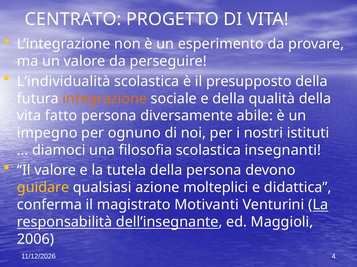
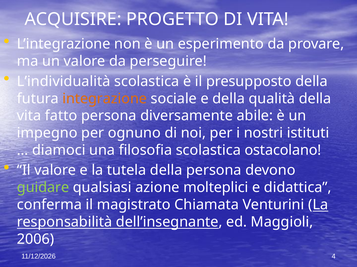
CENTRATO: CENTRATO -> ACQUISIRE
insegnanti: insegnanti -> ostacolano
guidare colour: yellow -> light green
Motivanti: Motivanti -> Chiamata
